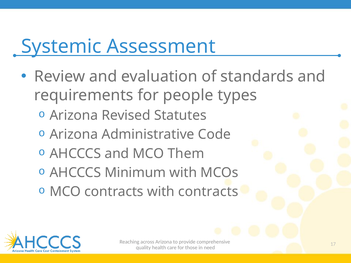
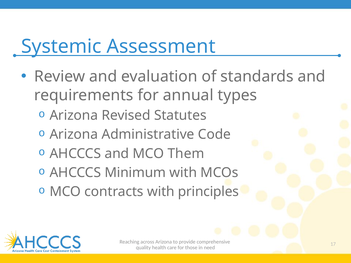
people: people -> annual
with contracts: contracts -> principles
